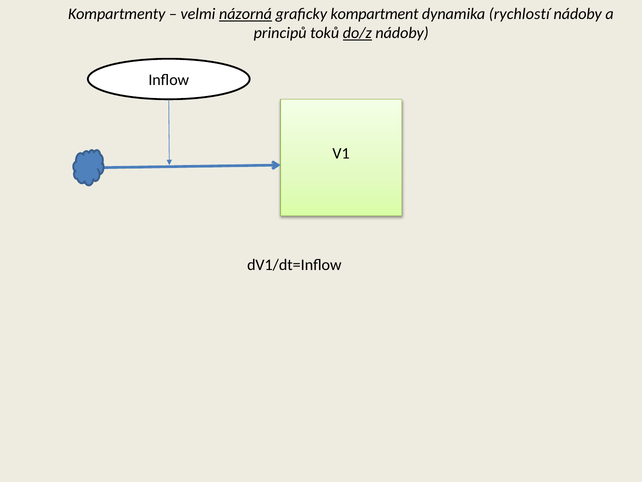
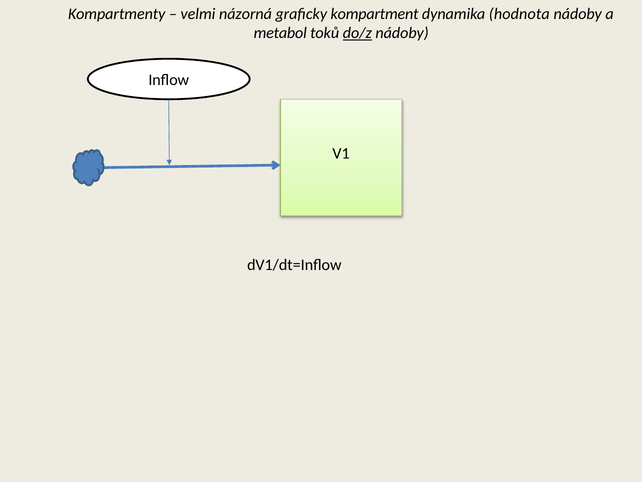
názorná underline: present -> none
rychlostí: rychlostí -> hodnota
principů: principů -> metabol
